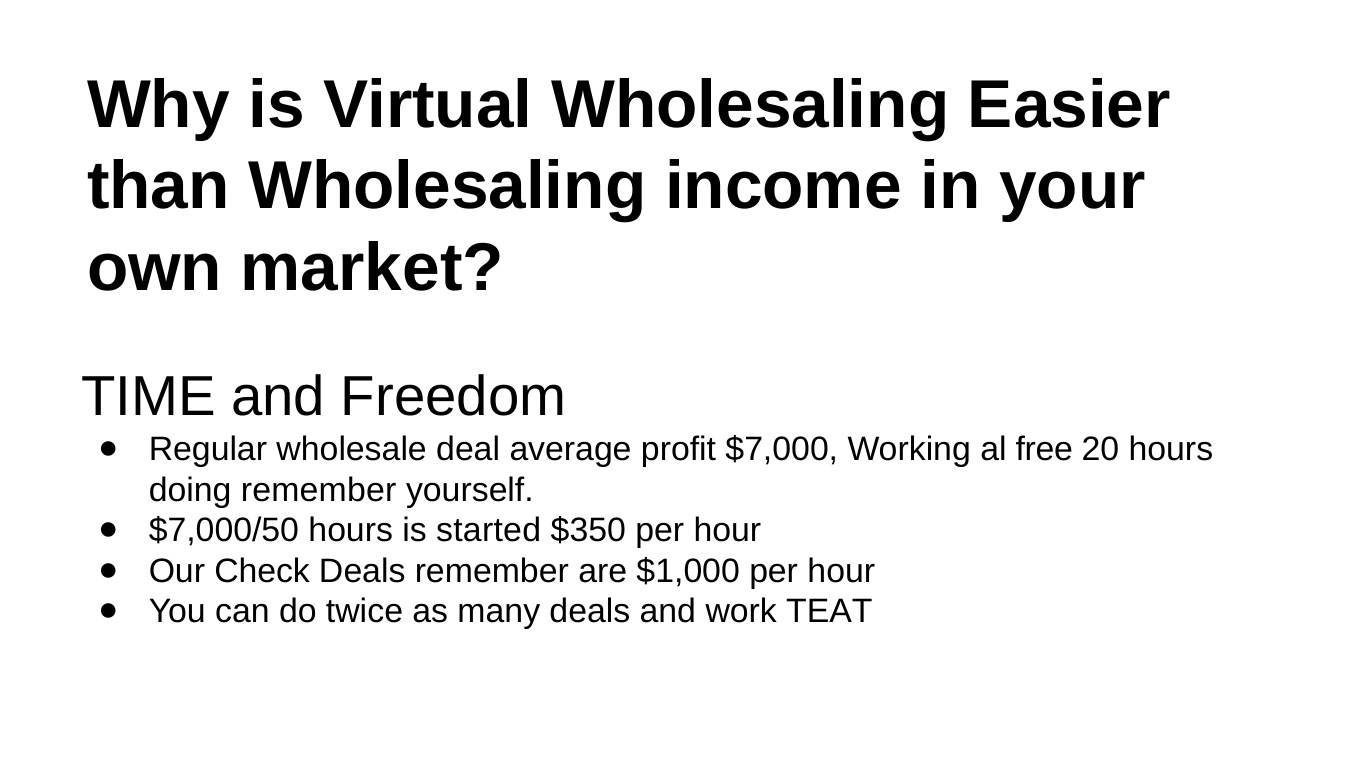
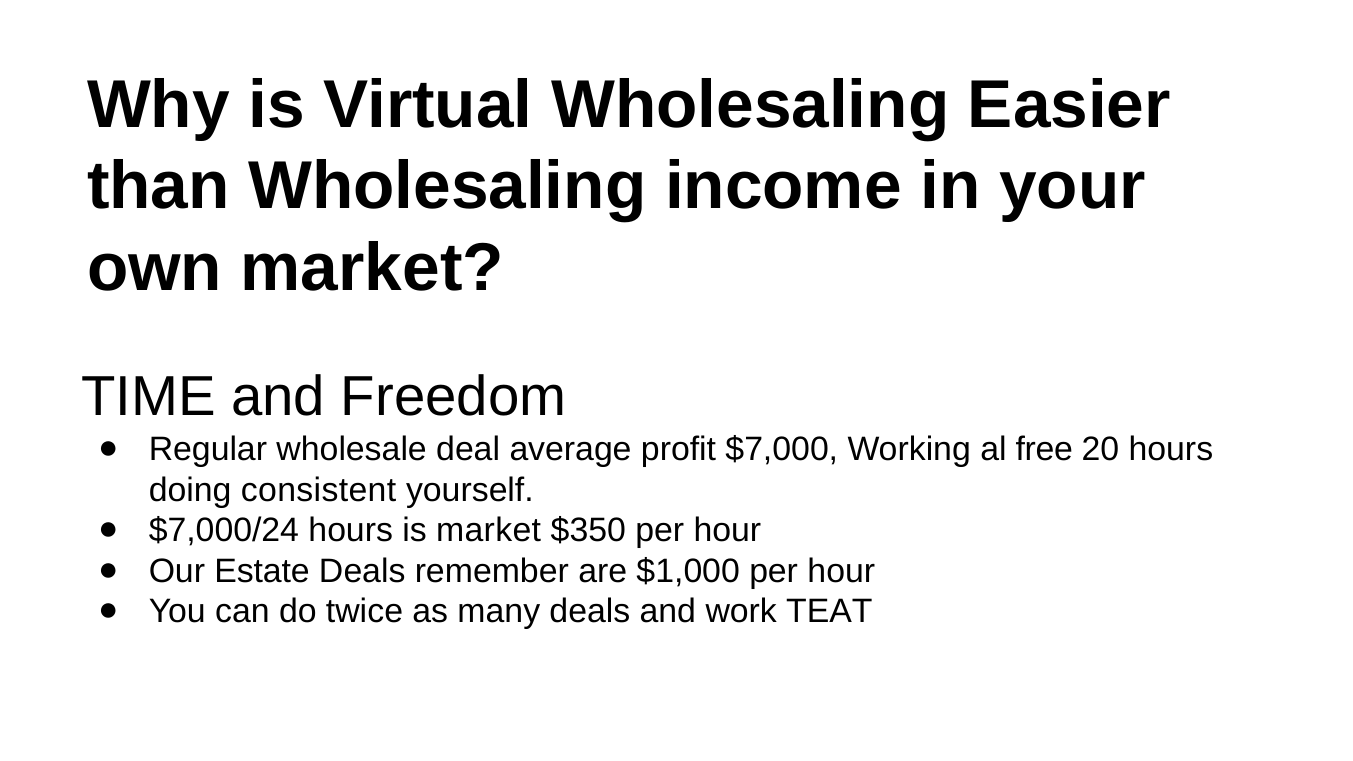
doing remember: remember -> consistent
$7,000/50: $7,000/50 -> $7,000/24
is started: started -> market
Check: Check -> Estate
